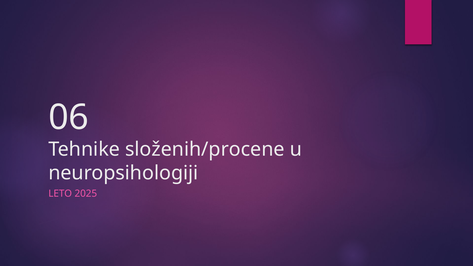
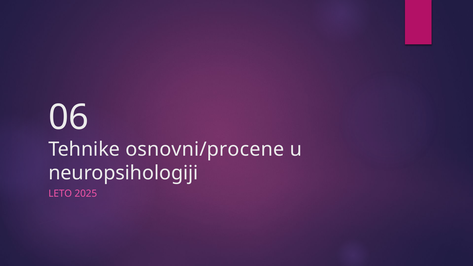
složenih/procene: složenih/procene -> osnovni/procene
